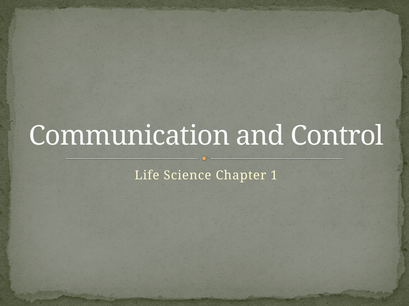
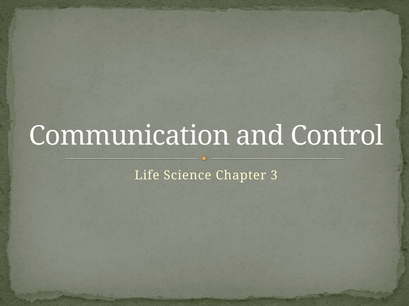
1: 1 -> 3
